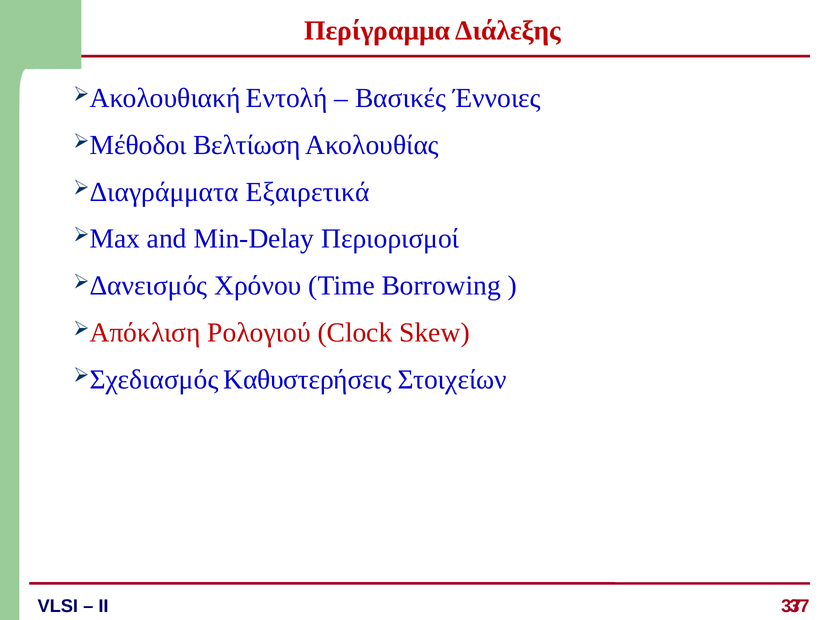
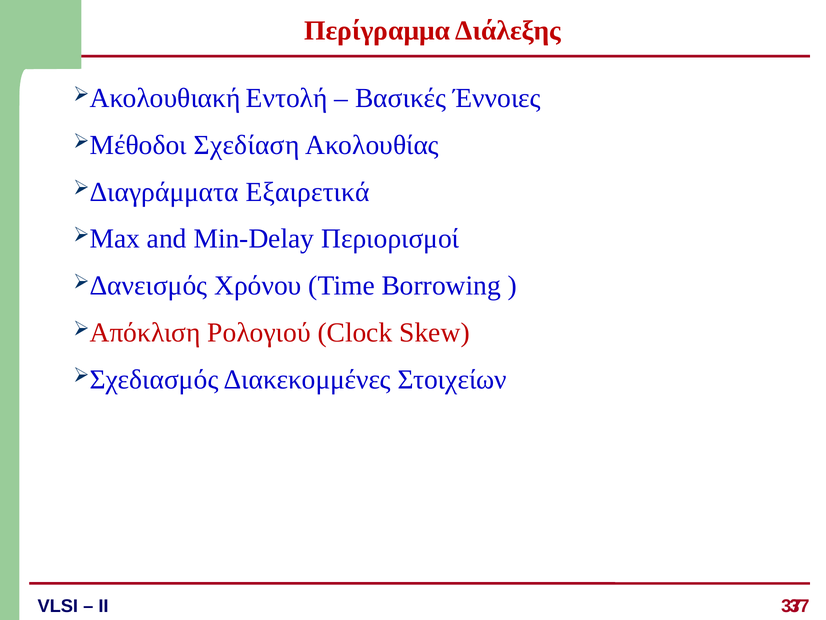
Βελτίωση: Βελτίωση -> Σχεδίαση
Καθυστερήσεις: Καθυστερήσεις -> Διακεκομμένες
